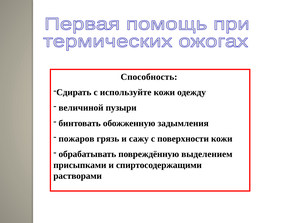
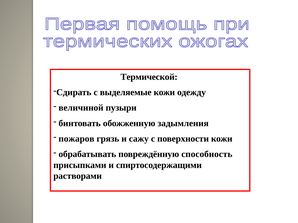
Способность: Способность -> Термической
используйте: используйте -> выделяемые
выделением: выделением -> способность
